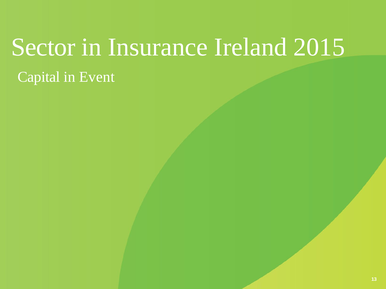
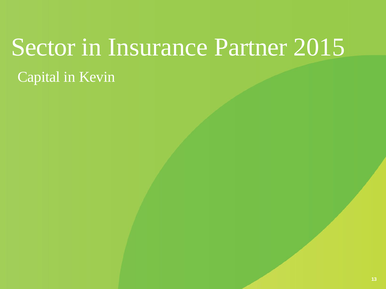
Ireland: Ireland -> Partner
Event: Event -> Kevin
